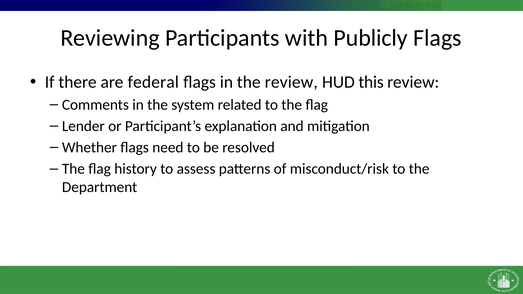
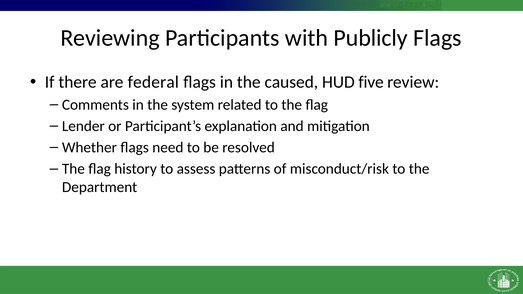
the review: review -> caused
this: this -> five
